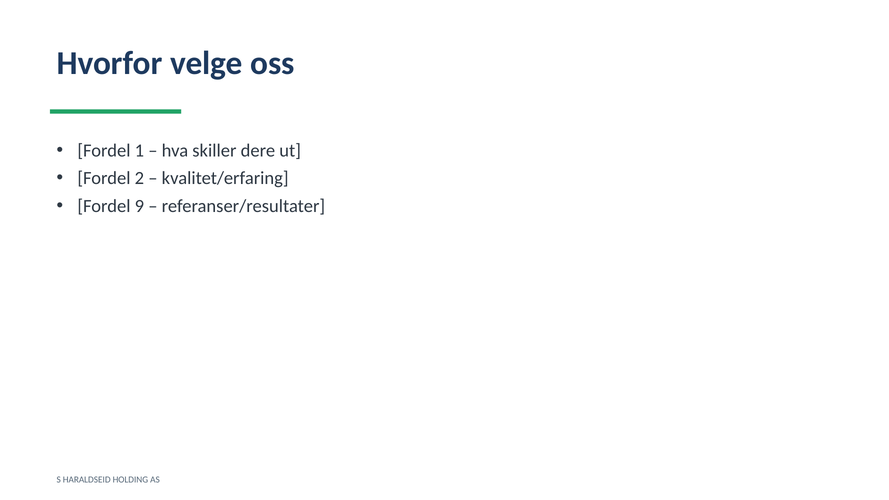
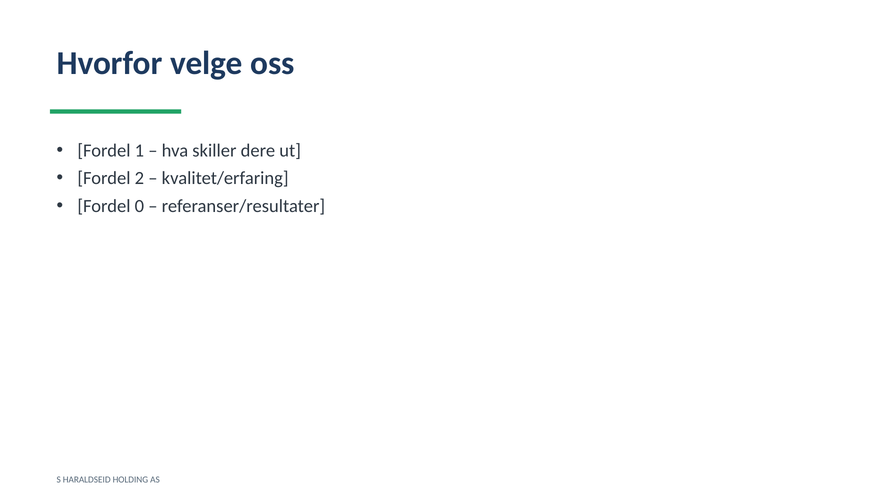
9: 9 -> 0
